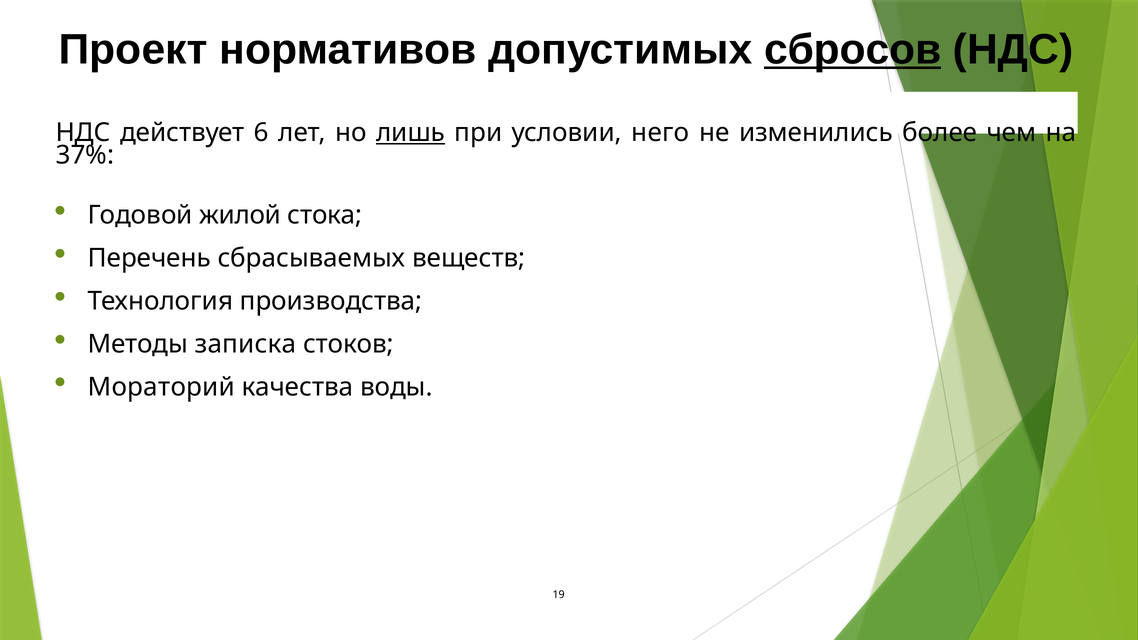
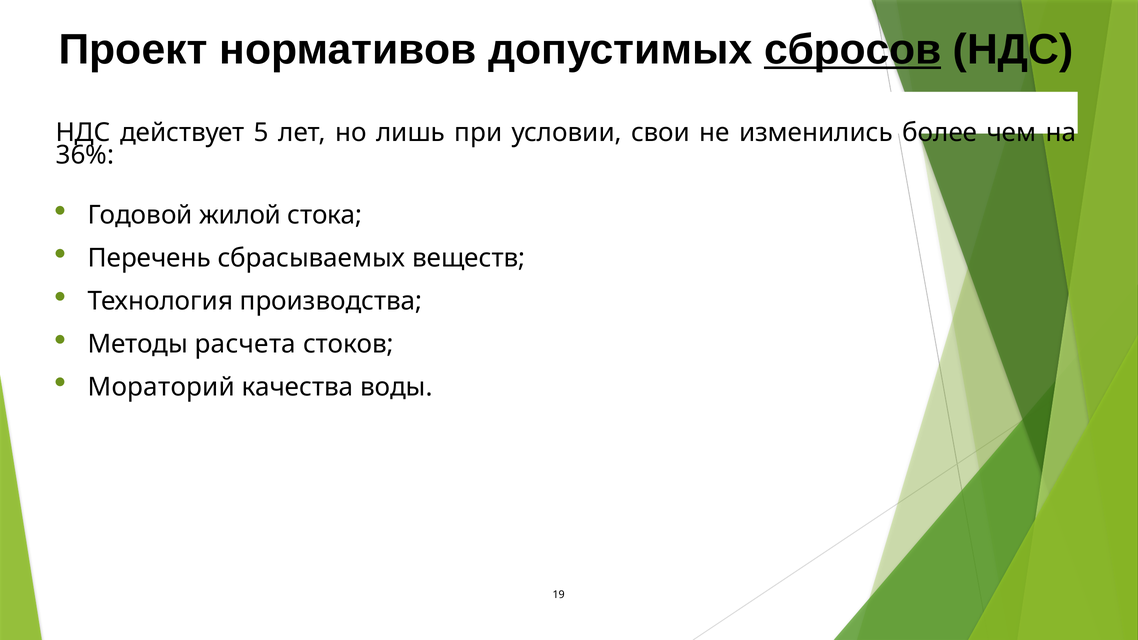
6: 6 -> 5
лишь underline: present -> none
него: него -> свои
37%: 37% -> 36%
записка: записка -> расчета
